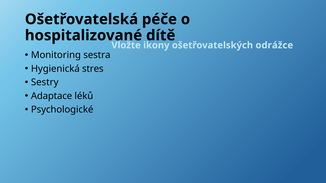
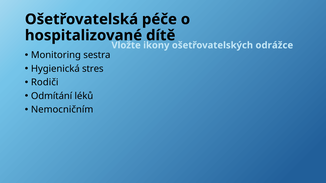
Sestry: Sestry -> Rodiči
Adaptace: Adaptace -> Odmítání
Psychologické: Psychologické -> Nemocničním
